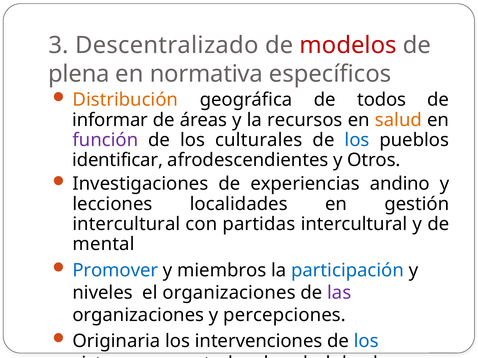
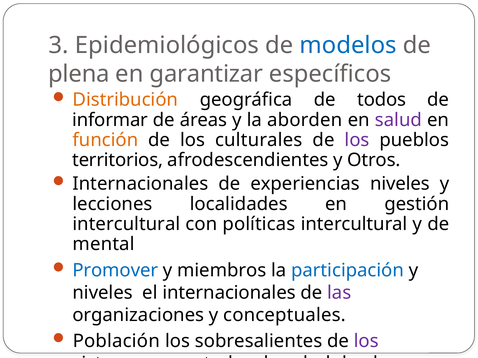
Descentralizado: Descentralizado -> Epidemiológicos
modelos colour: red -> blue
normativa: normativa -> garantizar
recursos: recursos -> aborden
salud at (398, 120) colour: orange -> purple
función colour: purple -> orange
los at (357, 140) colour: blue -> purple
identificar at (118, 160): identificar -> territorios
Investigaciones at (140, 184): Investigaciones -> Internacionales
experiencias andino: andino -> niveles
partidas: partidas -> políticas
el organizaciones: organizaciones -> internacionales
percepciones: percepciones -> conceptuales
Originaria: Originaria -> Población
intervenciones: intervenciones -> sobresalientes
los at (366, 342) colour: blue -> purple
